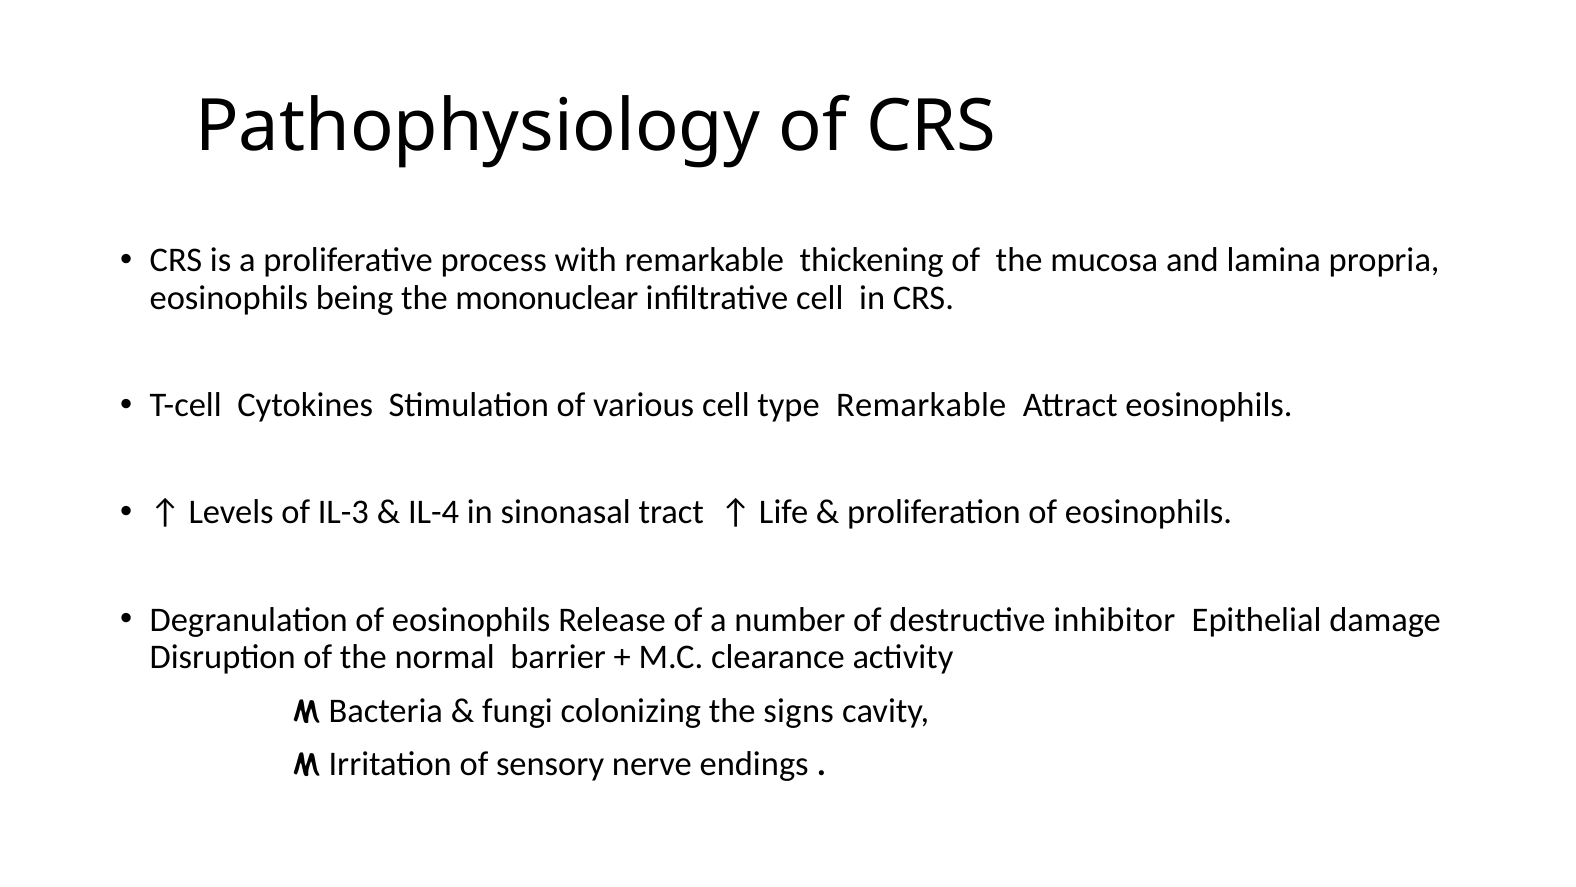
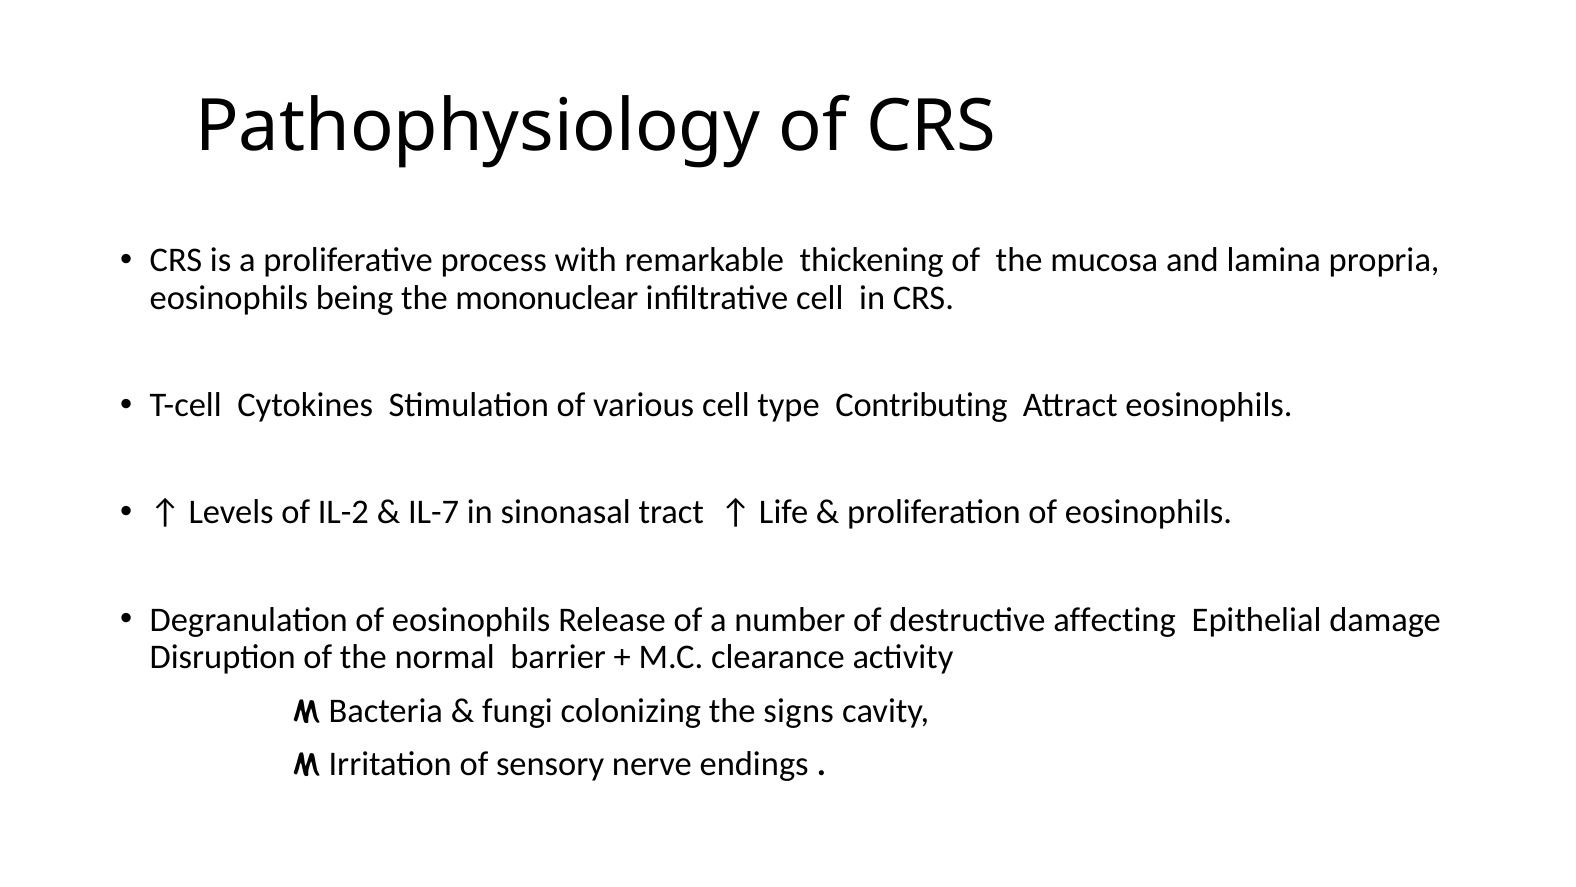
Remarkable at (921, 405): Remarkable -> Contributing
IL-3: IL-3 -> IL-2
IL-4: IL-4 -> IL-7
inhibitor: inhibitor -> affecting
